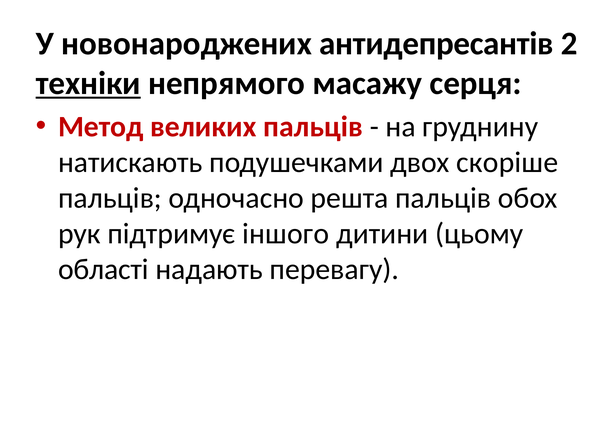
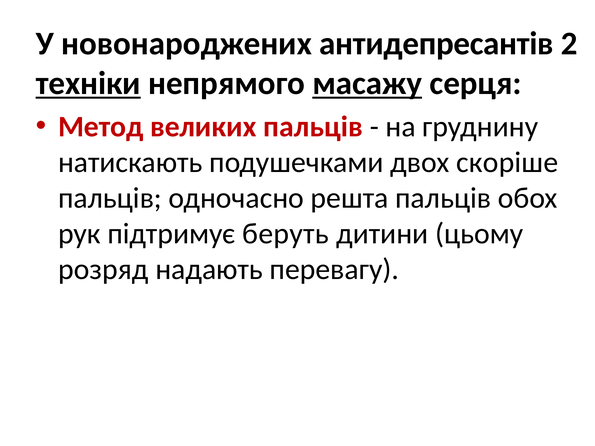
масажу underline: none -> present
іншого: іншого -> беруть
області: області -> розряд
